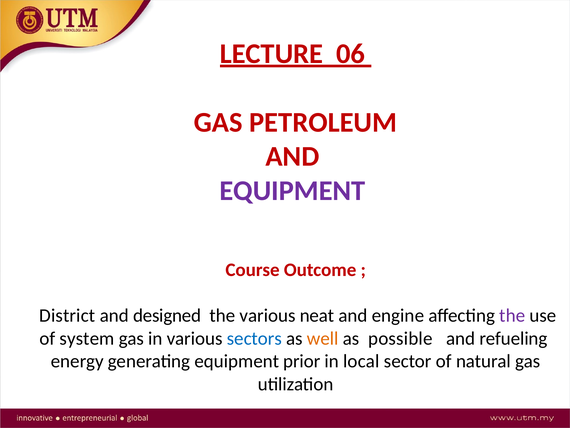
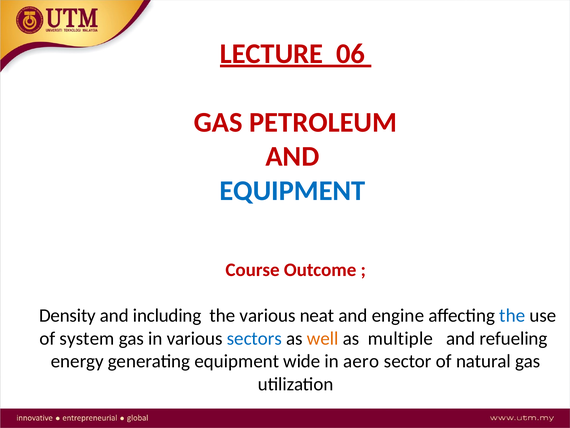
EQUIPMENT at (292, 191) colour: purple -> blue
District: District -> Density
designed: designed -> including
the at (512, 315) colour: purple -> blue
possible: possible -> multiple
prior: prior -> wide
local: local -> aero
